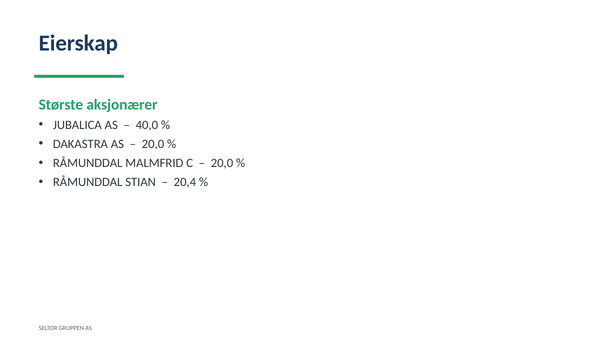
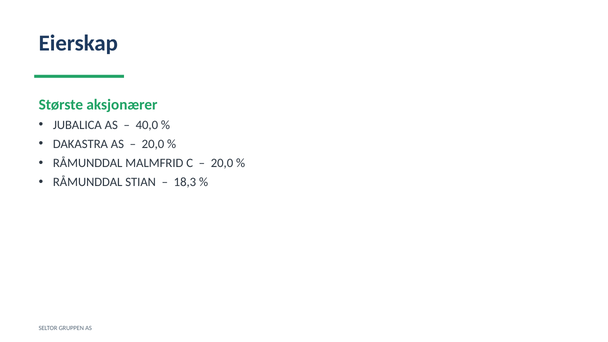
20,4: 20,4 -> 18,3
